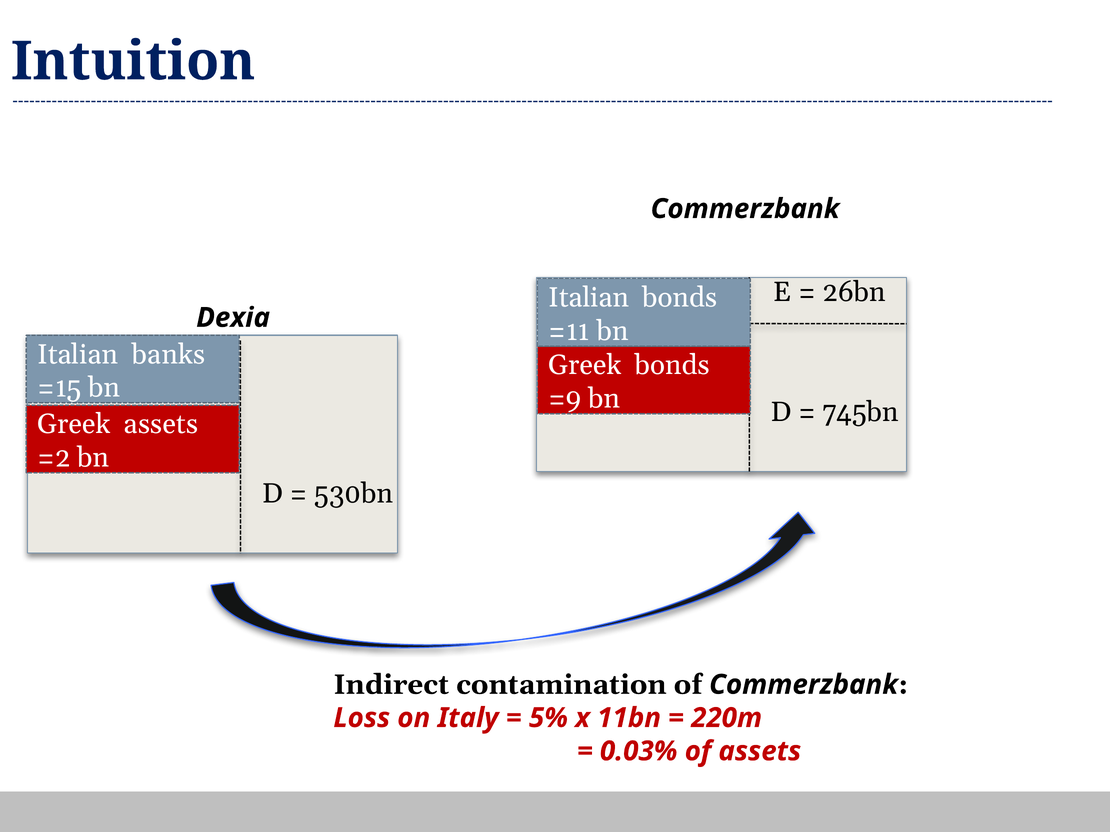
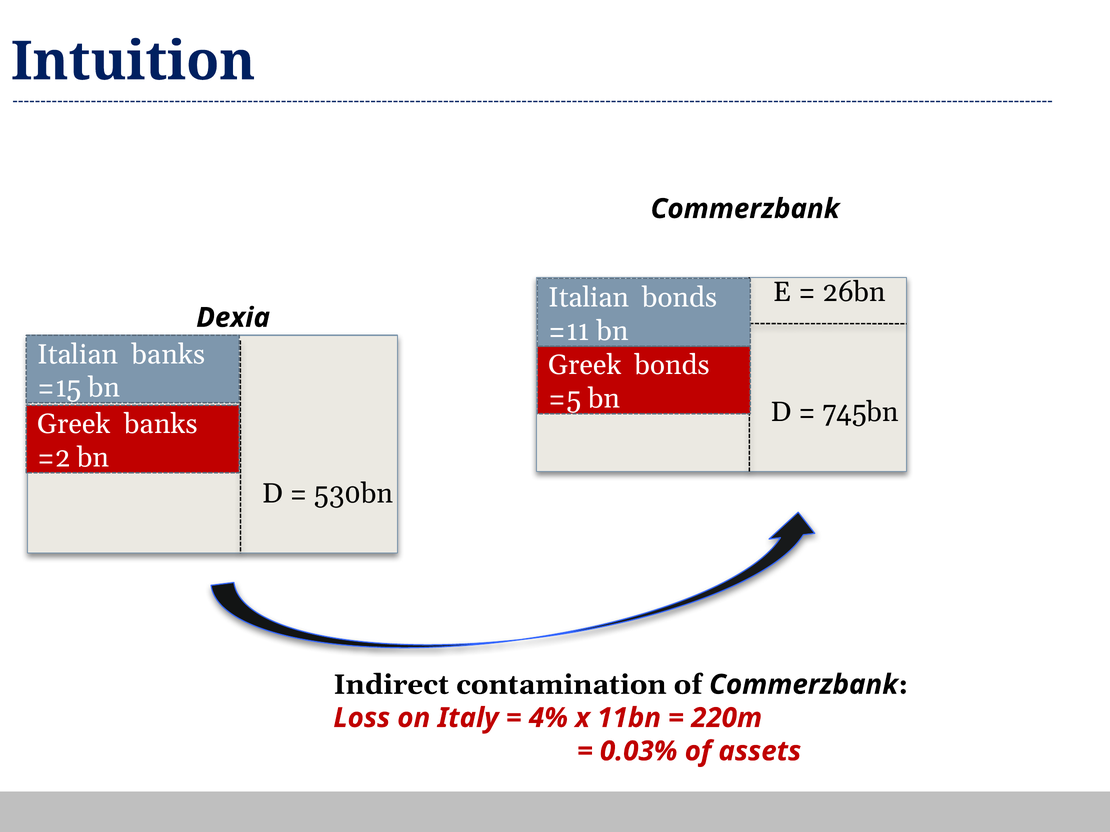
=9: =9 -> =5
Greek assets: assets -> banks
5%: 5% -> 4%
